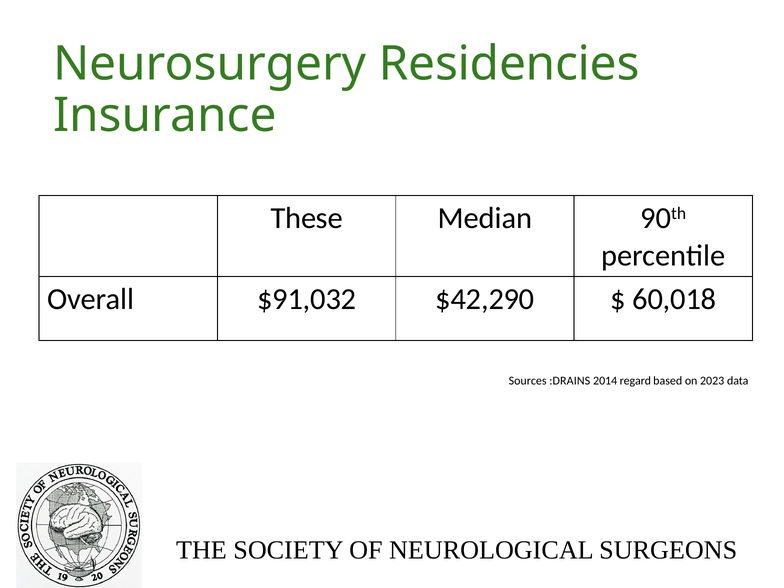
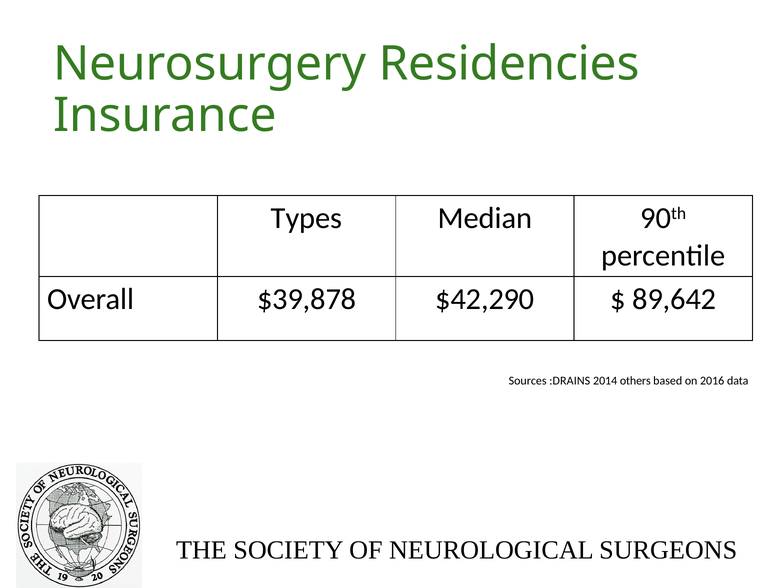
These: These -> Types
$91,032: $91,032 -> $39,878
60,018: 60,018 -> 89,642
regard: regard -> others
2023: 2023 -> 2016
